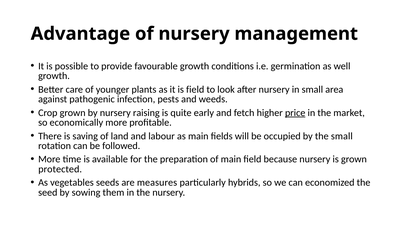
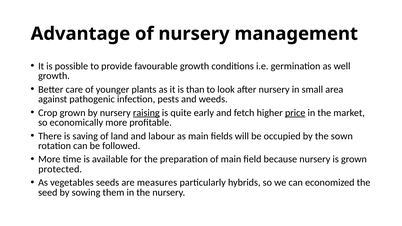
is field: field -> than
raising underline: none -> present
the small: small -> sown
